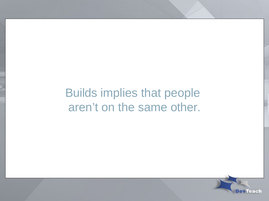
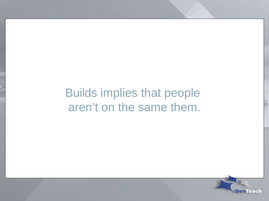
other: other -> them
